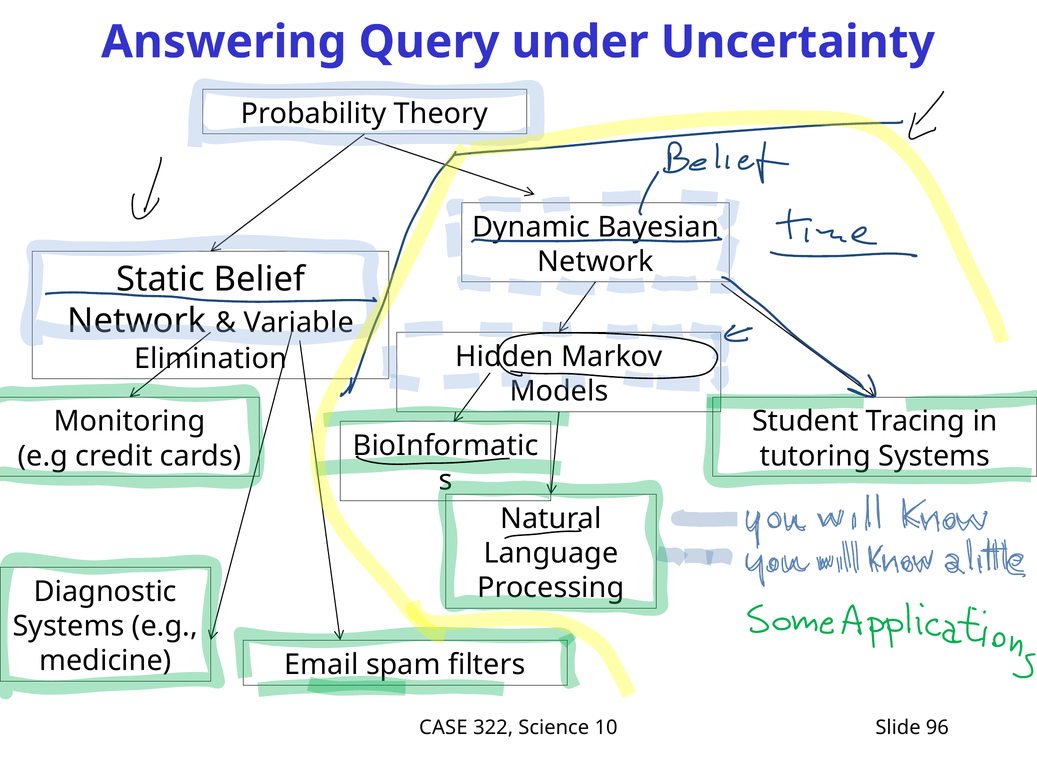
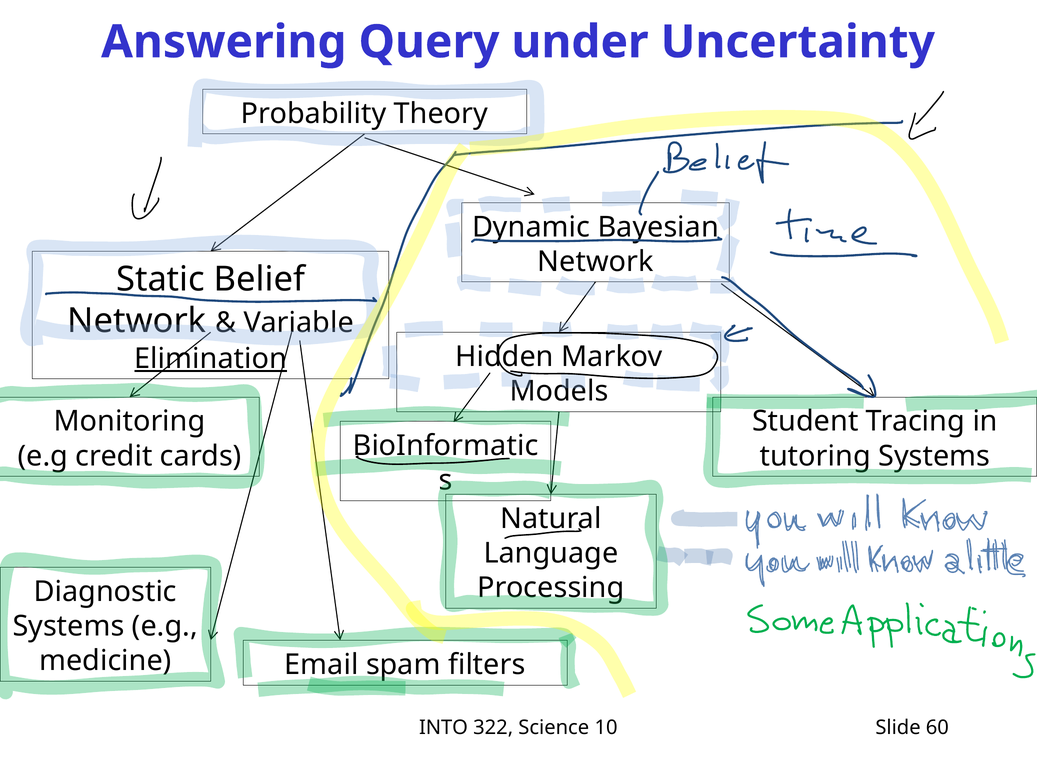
Elimination underline: none -> present
CASE: CASE -> INTO
96: 96 -> 60
